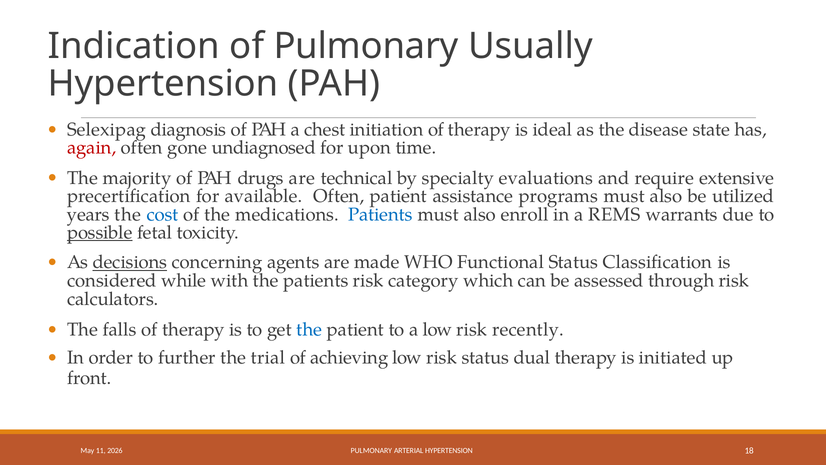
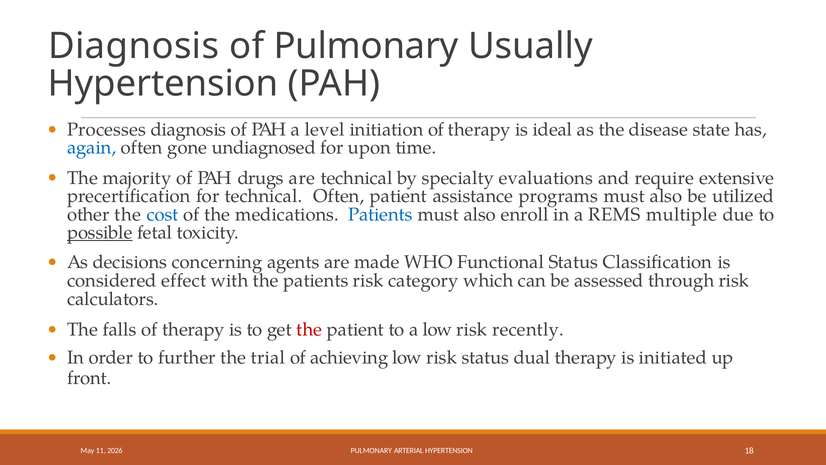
Indication at (134, 46): Indication -> Diagnosis
Selexipag: Selexipag -> Processes
chest: chest -> level
again colour: red -> blue
for available: available -> technical
years: years -> other
warrants: warrants -> multiple
decisions underline: present -> none
while: while -> effect
the at (309, 329) colour: blue -> red
